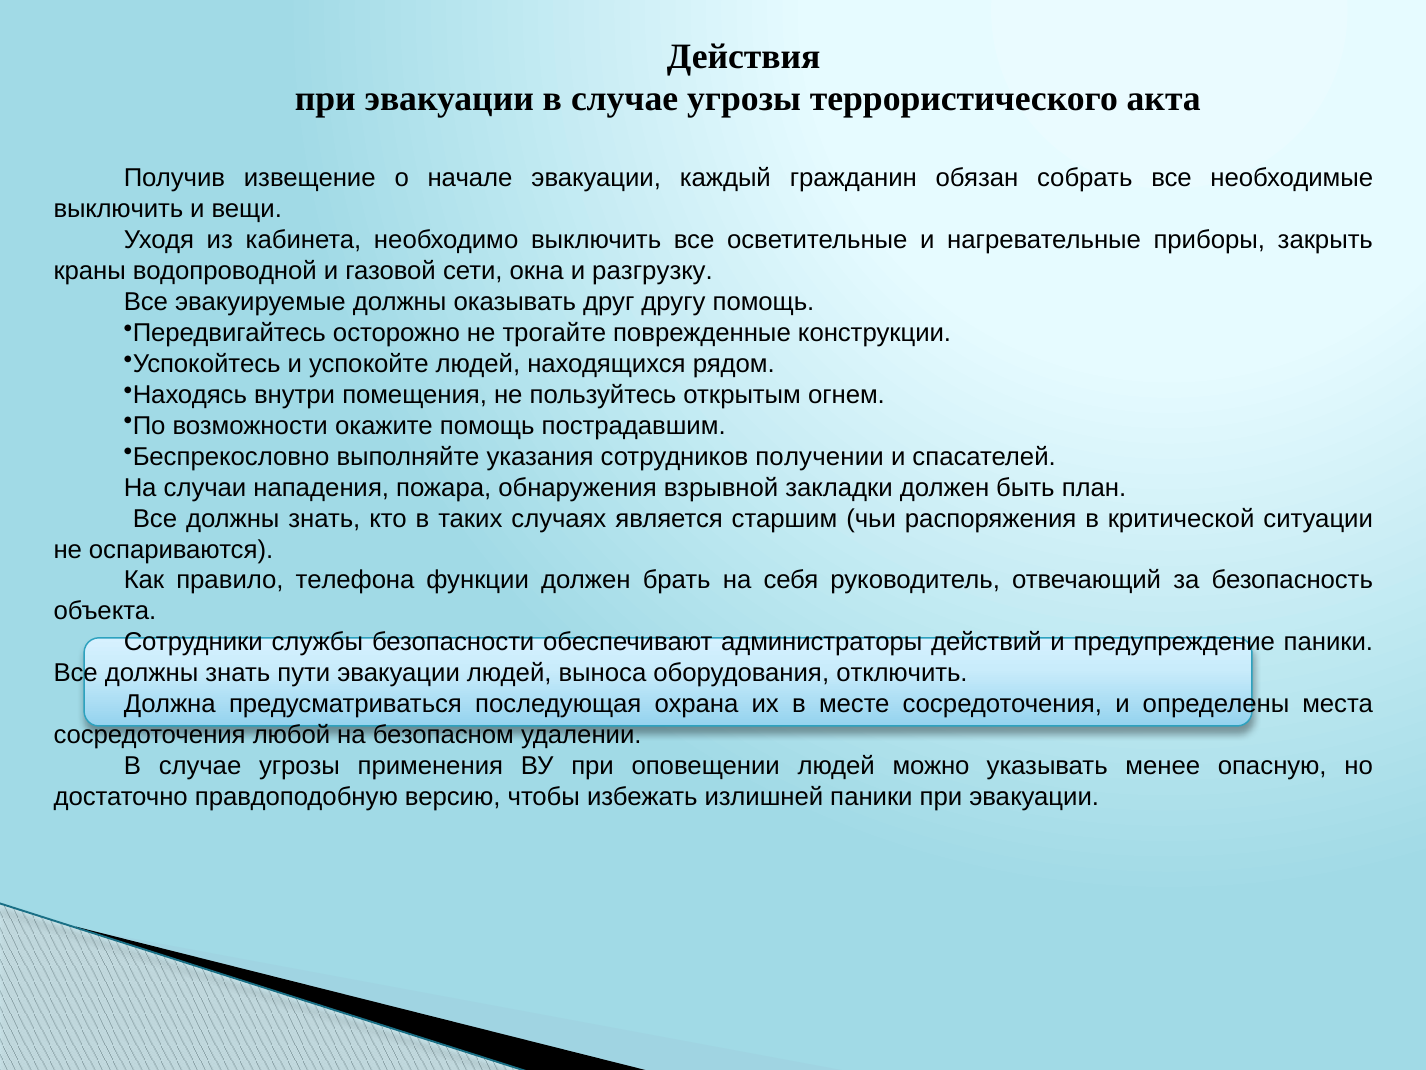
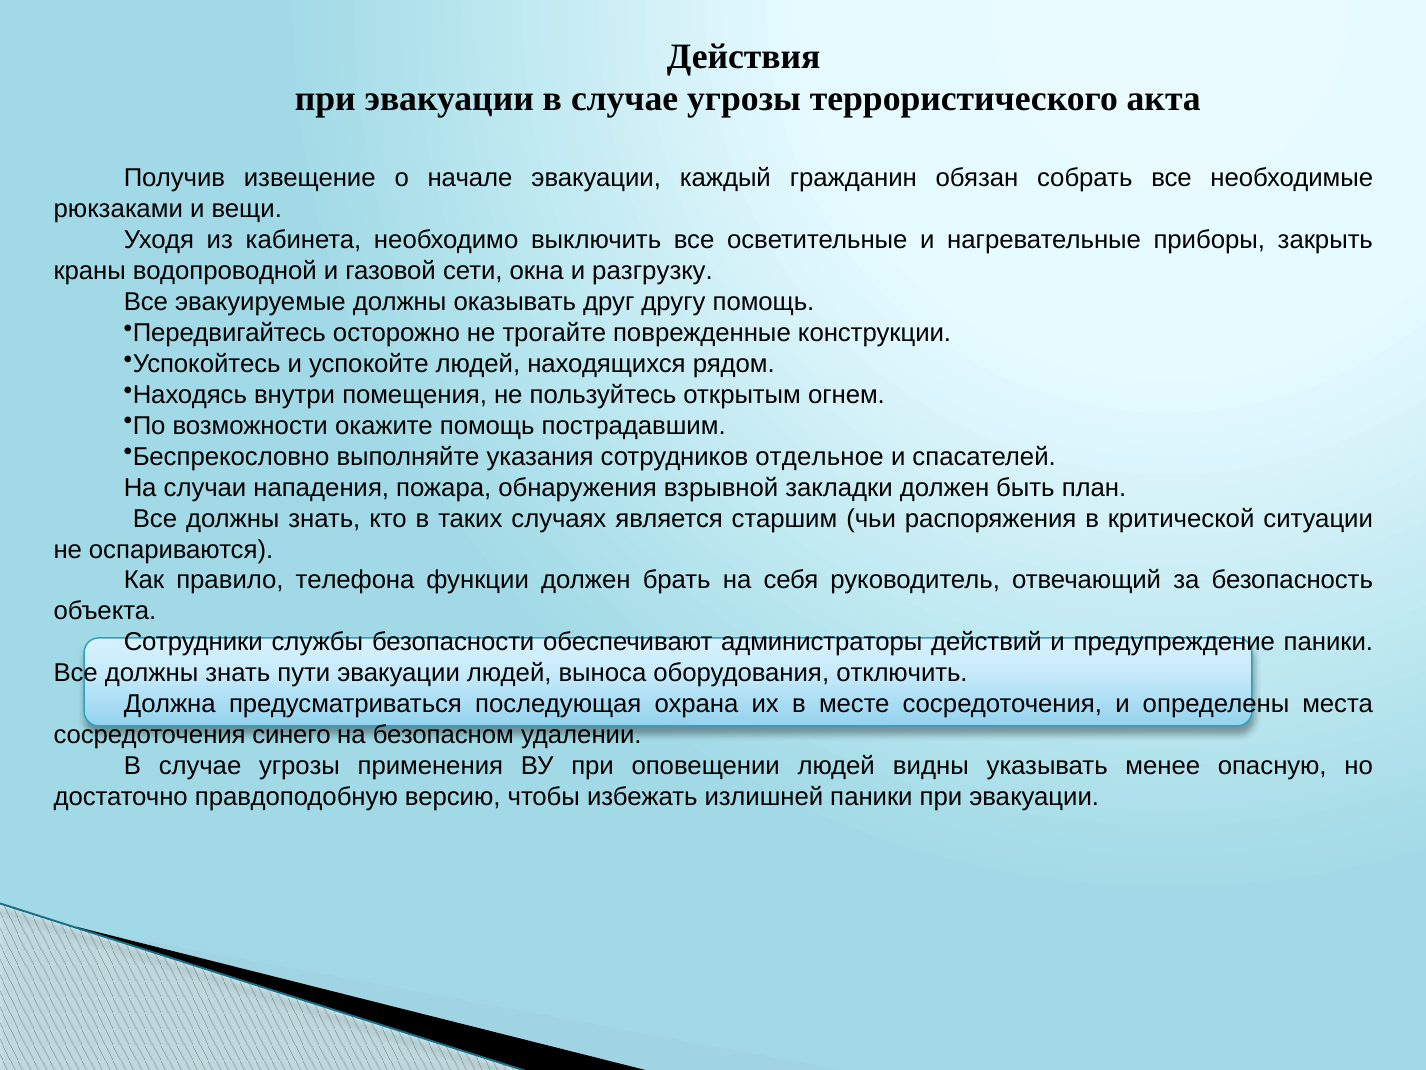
выключить at (118, 209): выключить -> рюкзаками
получении: получении -> отдельное
любой: любой -> синего
можно: можно -> видны
